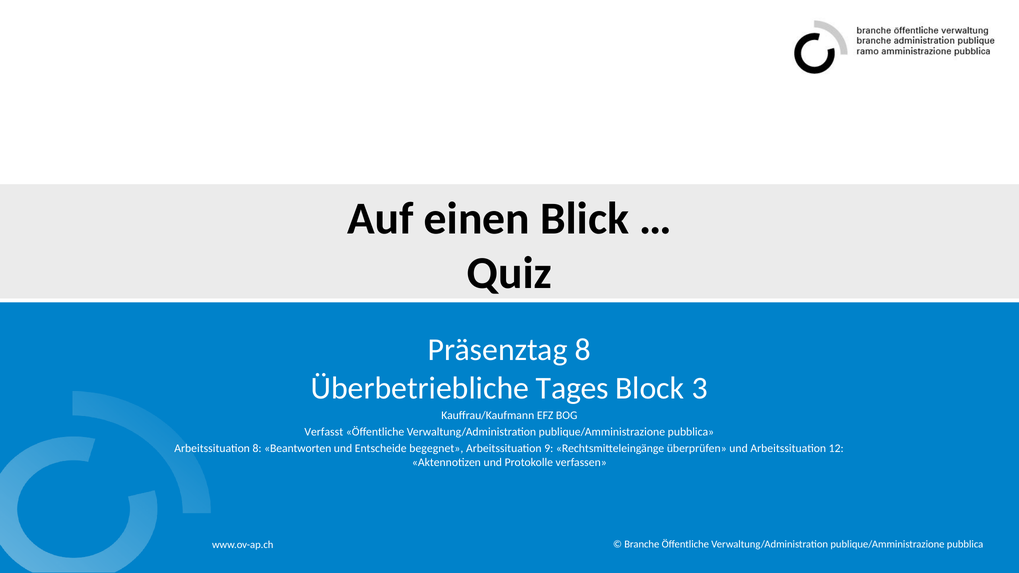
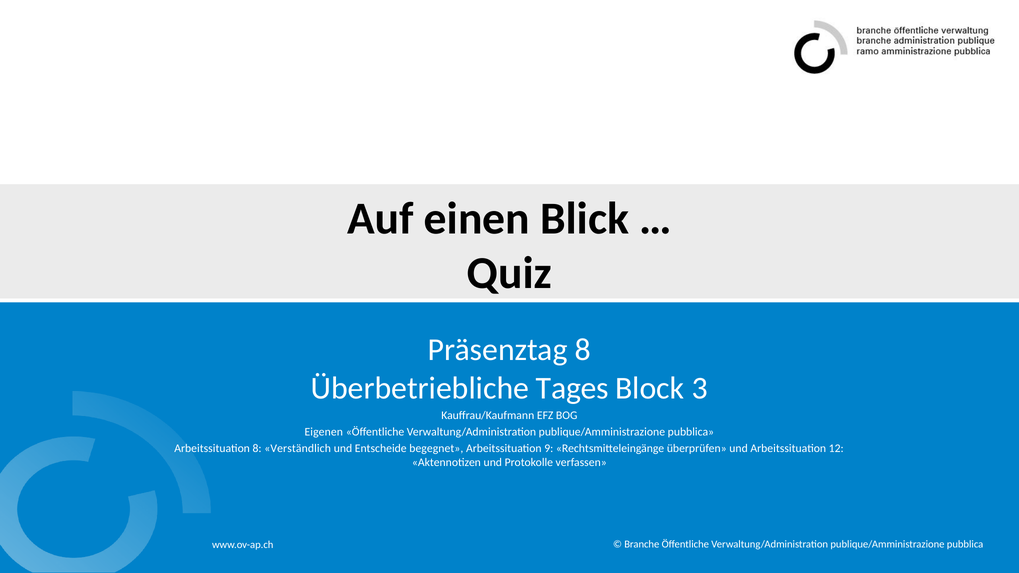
Verfasst: Verfasst -> Eigenen
Beantworten: Beantworten -> Verständlich
